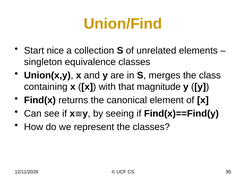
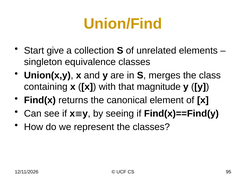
nice: nice -> give
